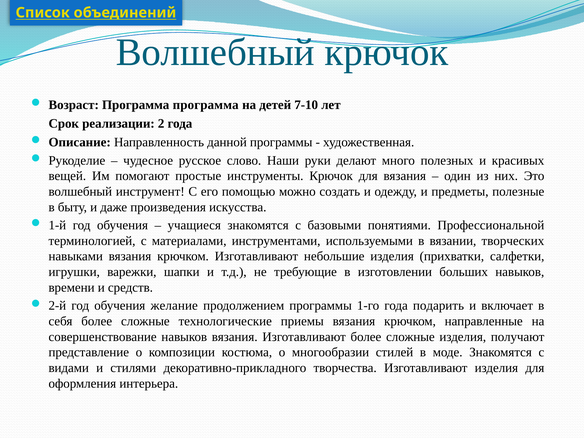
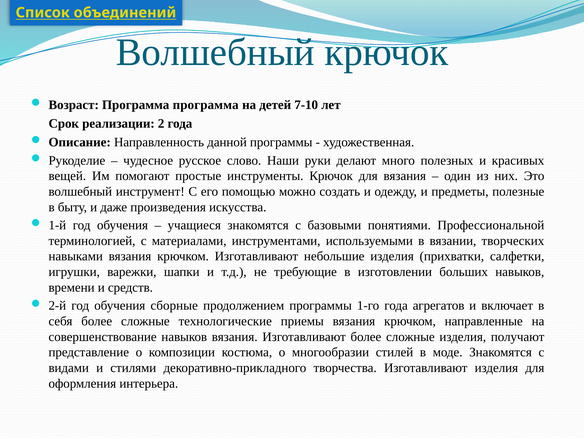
желание: желание -> сборные
подарить: подарить -> агрегатов
